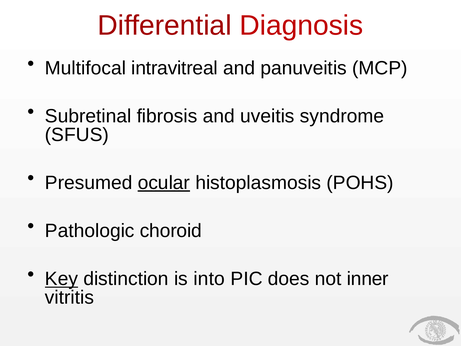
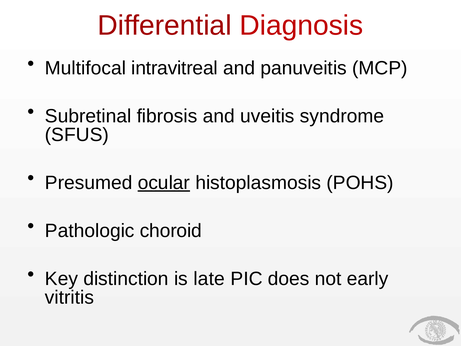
Key underline: present -> none
into: into -> late
inner: inner -> early
